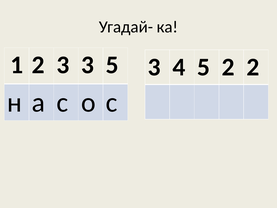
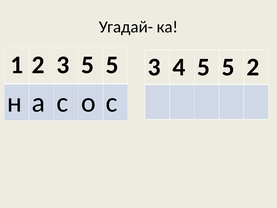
3 3: 3 -> 5
4 5 2: 2 -> 5
